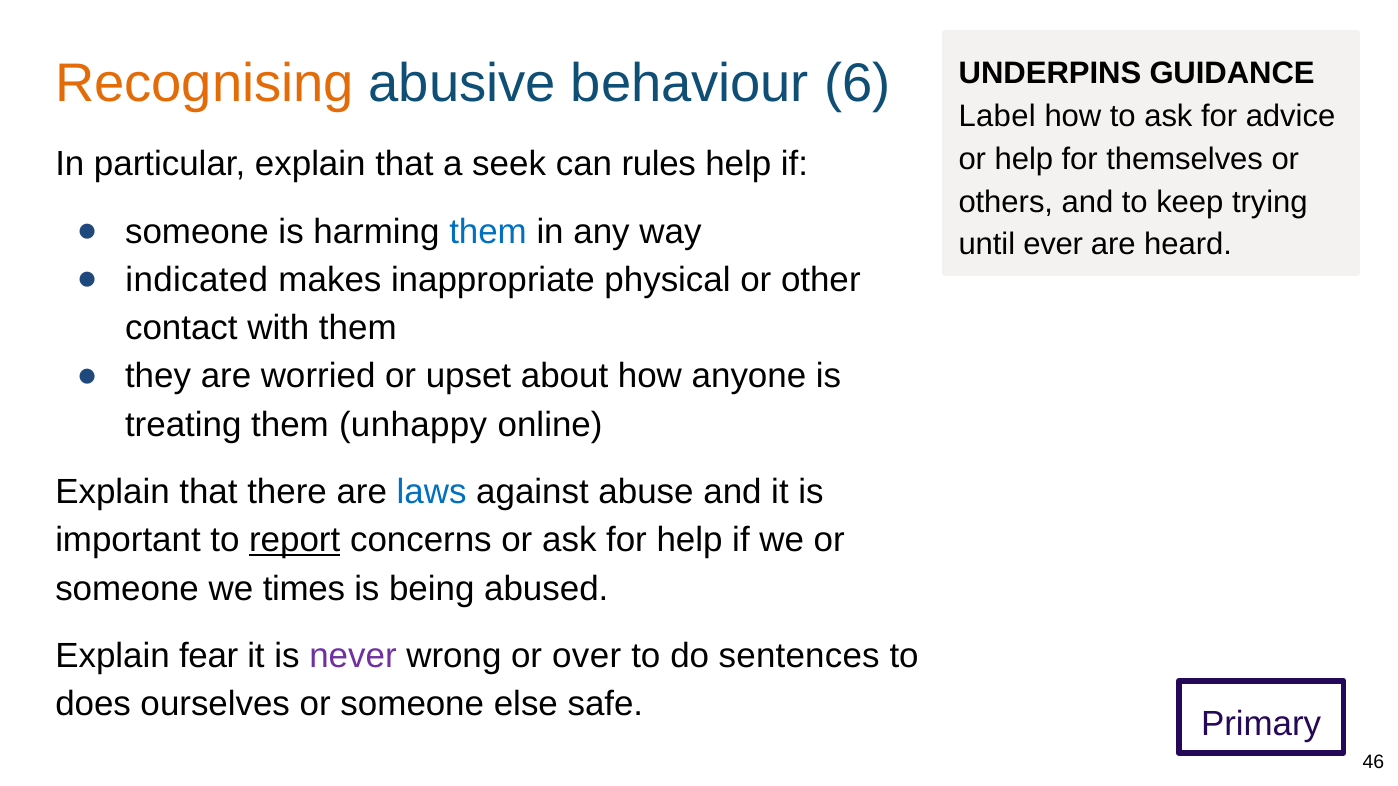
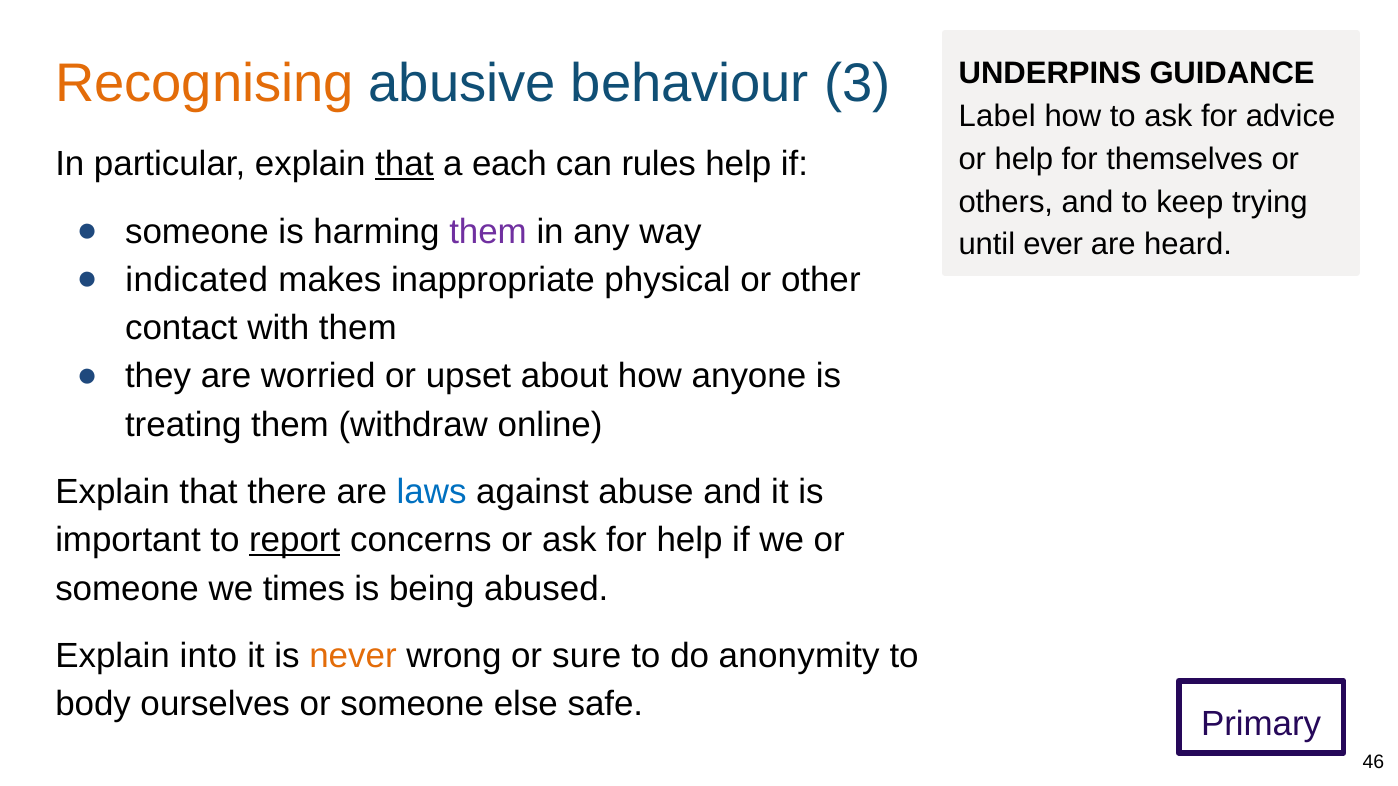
6: 6 -> 3
that at (404, 164) underline: none -> present
seek: seek -> each
them at (488, 232) colour: blue -> purple
unhappy: unhappy -> withdraw
fear: fear -> into
never colour: purple -> orange
over: over -> sure
sentences: sentences -> anonymity
does: does -> body
